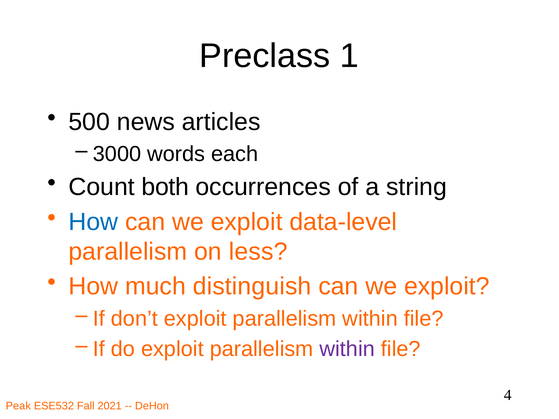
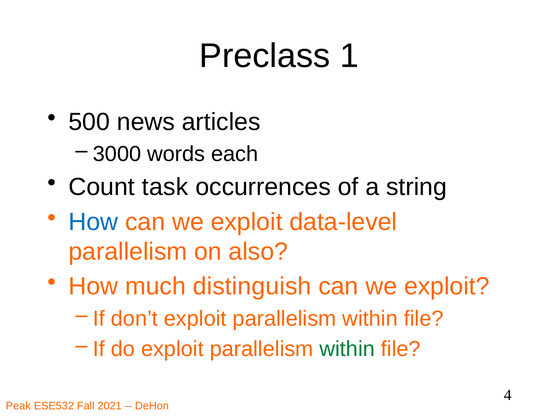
both: both -> task
less: less -> also
within at (347, 349) colour: purple -> green
